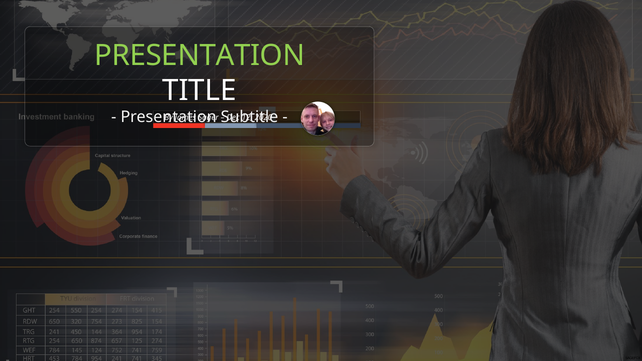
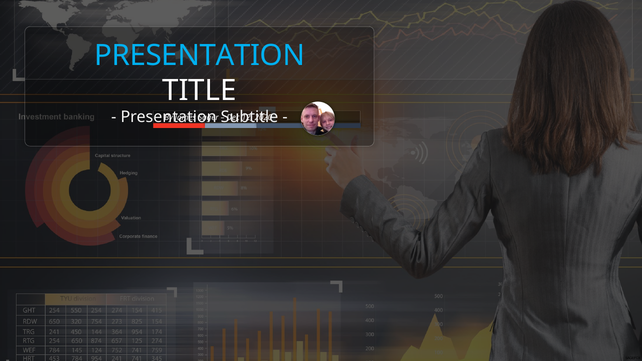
PRESENTATION at (200, 55) colour: light green -> light blue
